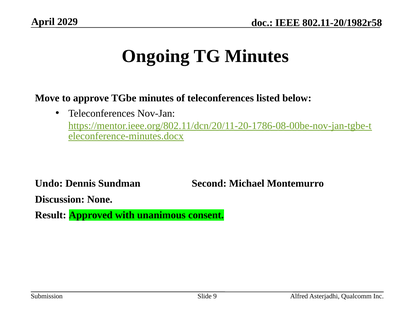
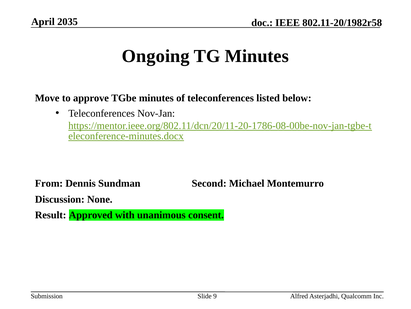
2029: 2029 -> 2035
Undo: Undo -> From
